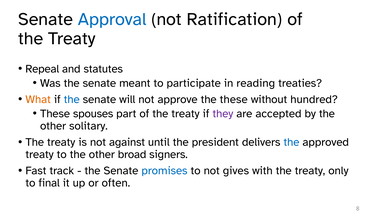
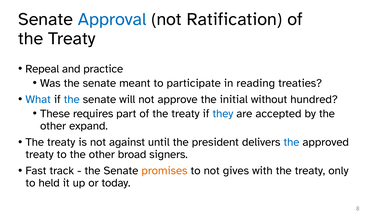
statutes: statutes -> practice
What colour: orange -> blue
the these: these -> initial
spouses: spouses -> requires
they colour: purple -> blue
solitary: solitary -> expand
promises colour: blue -> orange
final: final -> held
often: often -> today
